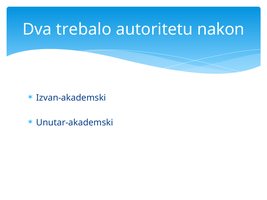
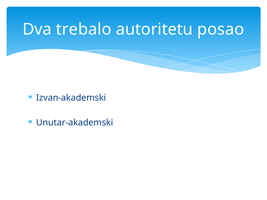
nakon: nakon -> posao
